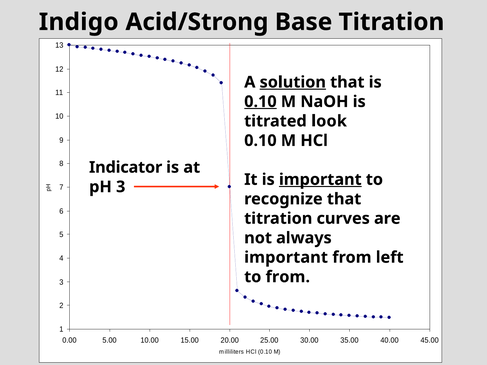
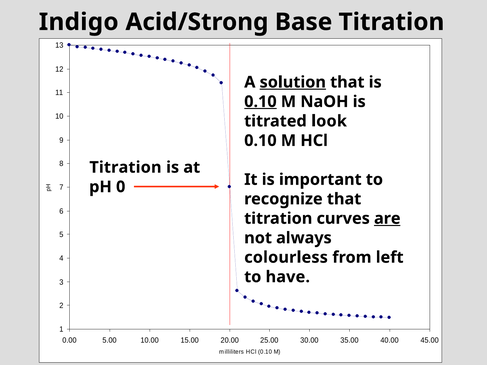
Indicator at (126, 167): Indicator -> Titration
pH 3: 3 -> 0
important at (320, 180) underline: present -> none
are underline: none -> present
important at (286, 258): important -> colourless
to from: from -> have
